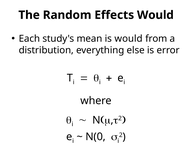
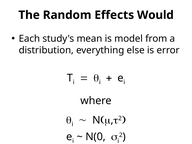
is would: would -> model
